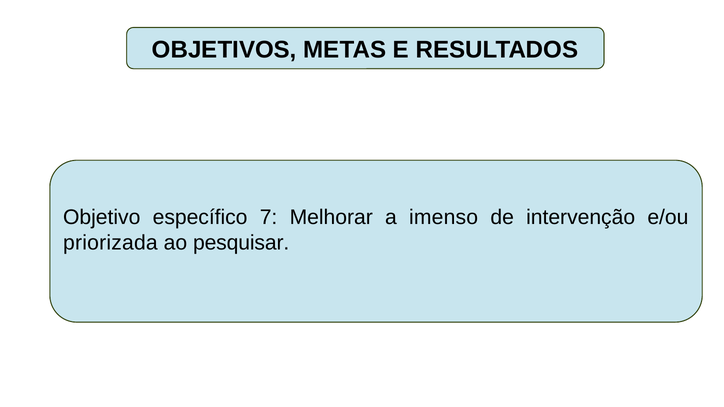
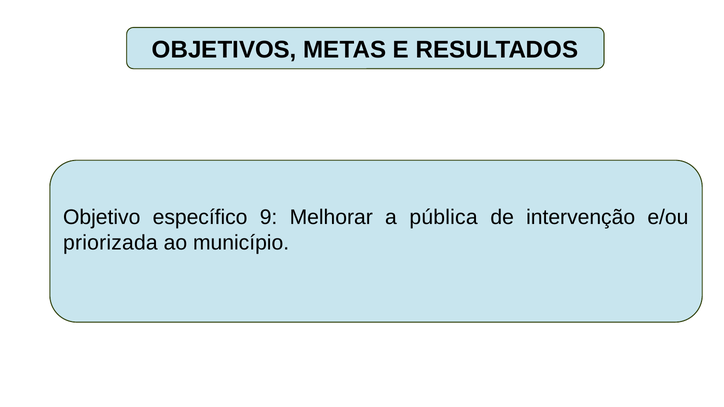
7: 7 -> 9
imenso: imenso -> pública
pesquisar: pesquisar -> município
